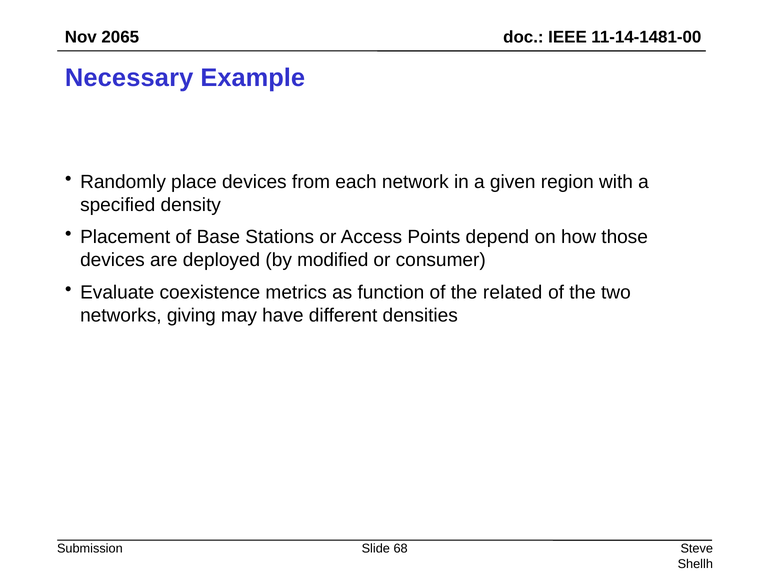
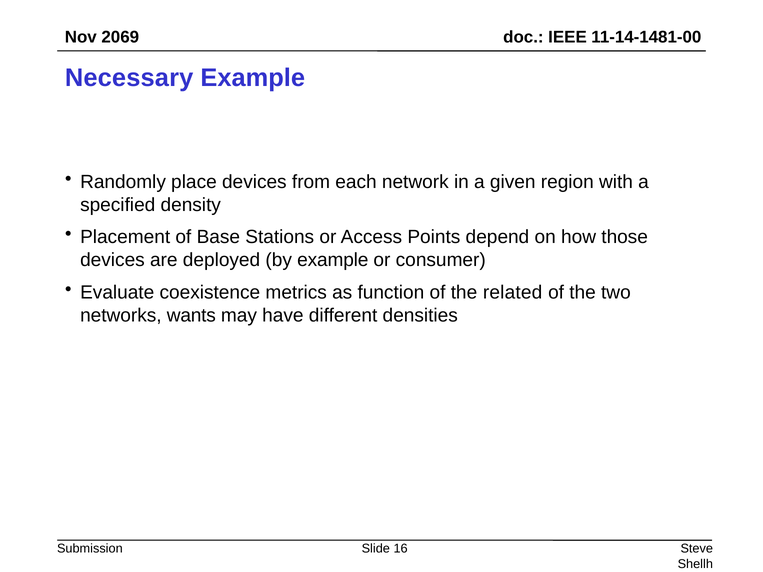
2065: 2065 -> 2069
by modified: modified -> example
giving: giving -> wants
68: 68 -> 16
